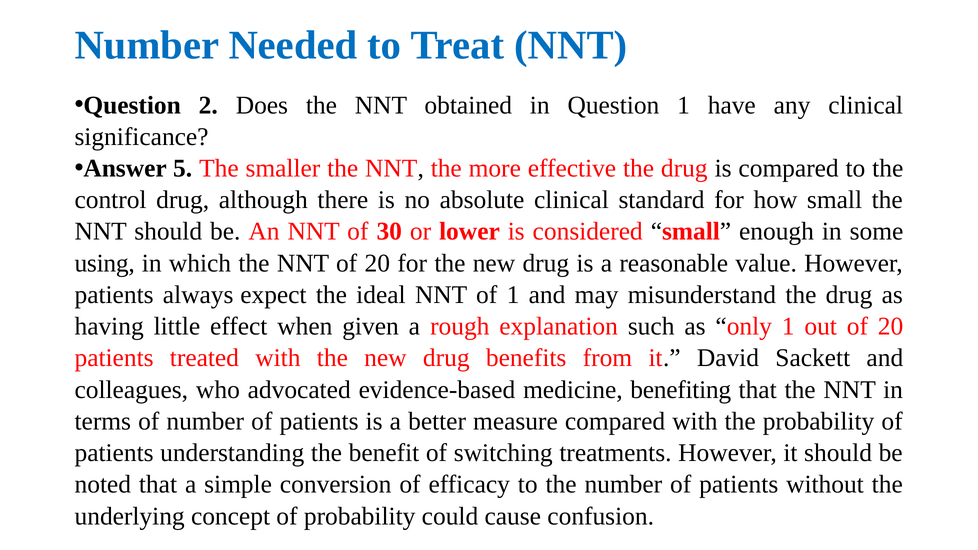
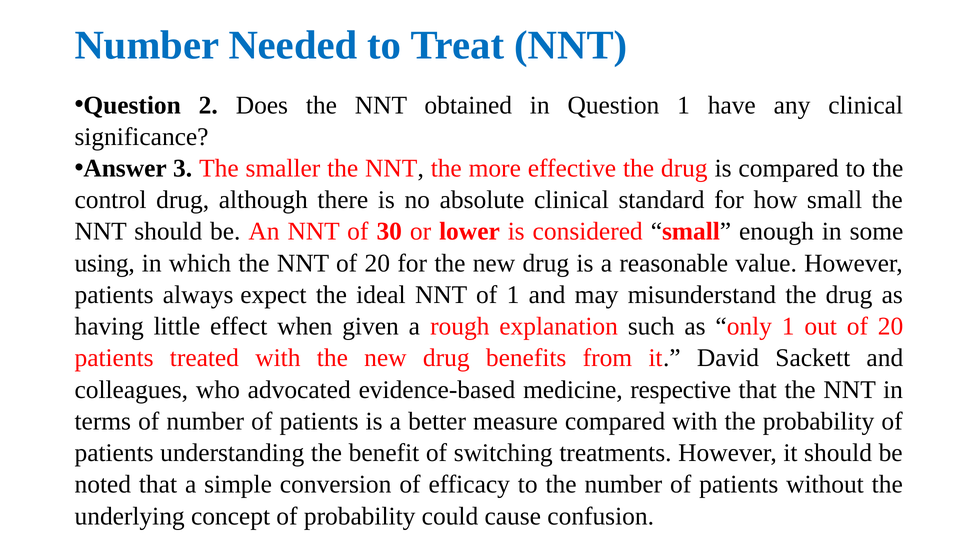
5: 5 -> 3
benefiting: benefiting -> respective
